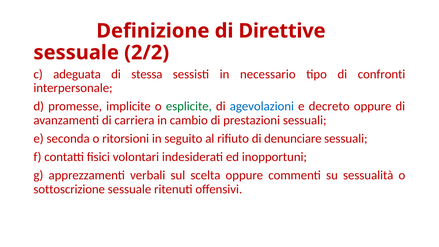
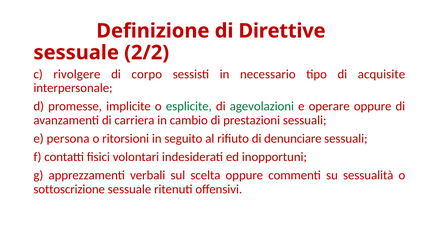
adeguata: adeguata -> rivolgere
stessa: stessa -> corpo
confronti: confronti -> acquisite
agevolazioni colour: blue -> green
decreto: decreto -> operare
seconda: seconda -> persona
